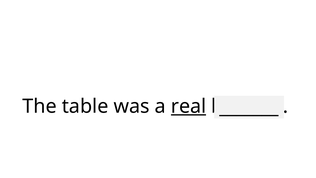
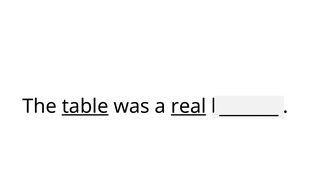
table underline: none -> present
